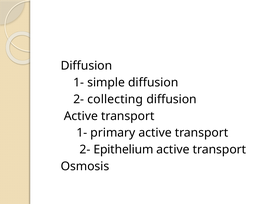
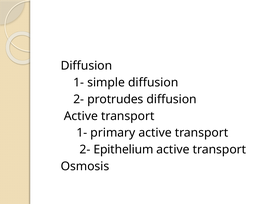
collecting: collecting -> protrudes
